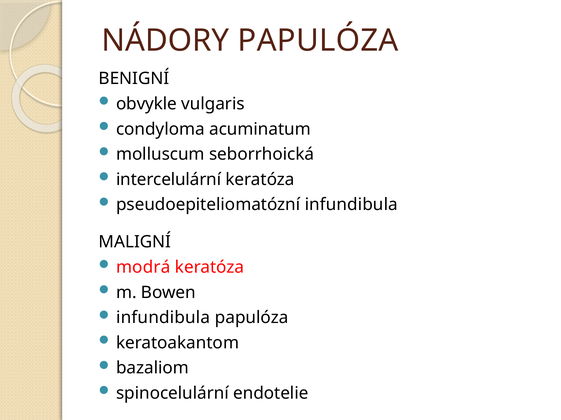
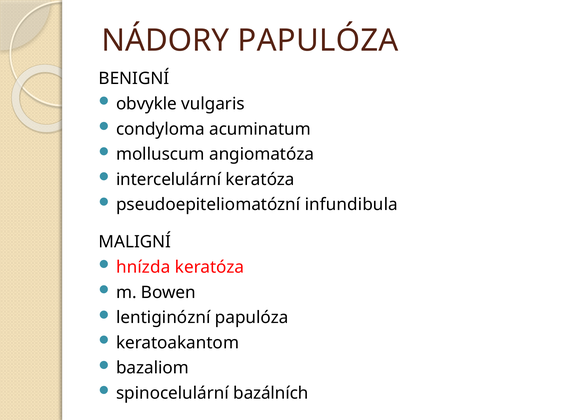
seborrhoická: seborrhoická -> angiomatóza
modrá: modrá -> hnízda
infundibula at (163, 318): infundibula -> lentiginózní
endotelie: endotelie -> bazálních
